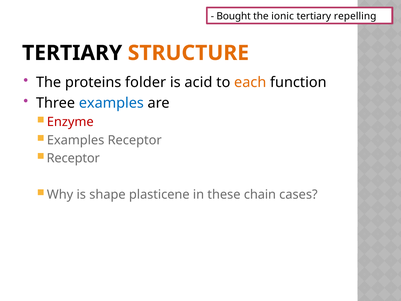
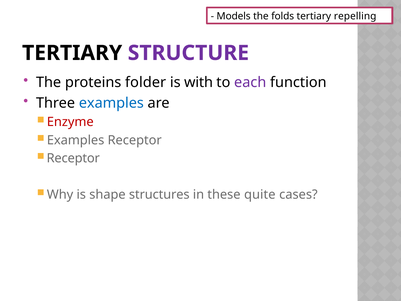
Bought: Bought -> Models
ionic: ionic -> folds
STRUCTURE colour: orange -> purple
acid: acid -> with
each colour: orange -> purple
plasticene: plasticene -> structures
chain: chain -> quite
